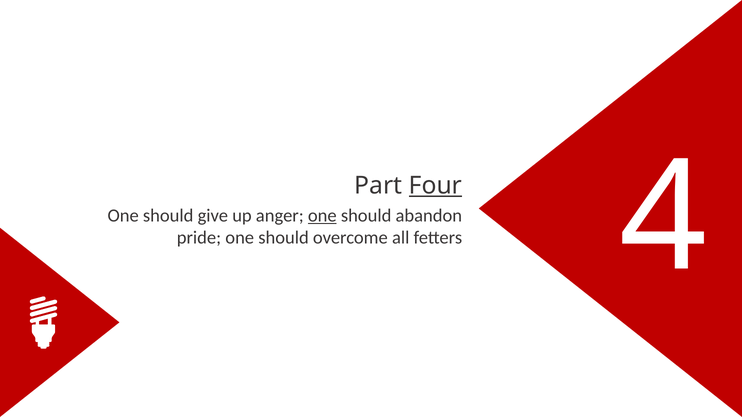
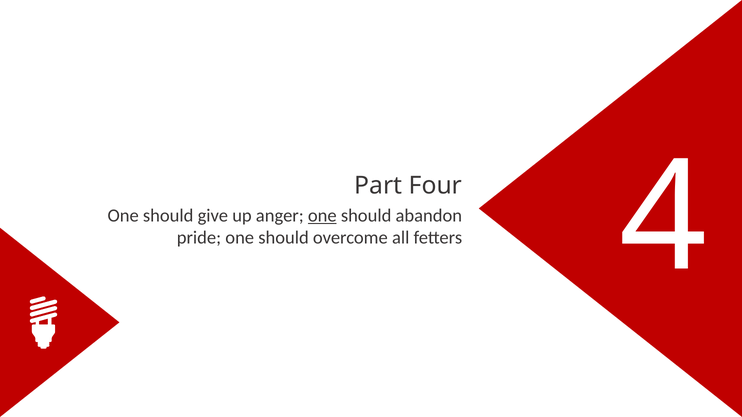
Four underline: present -> none
